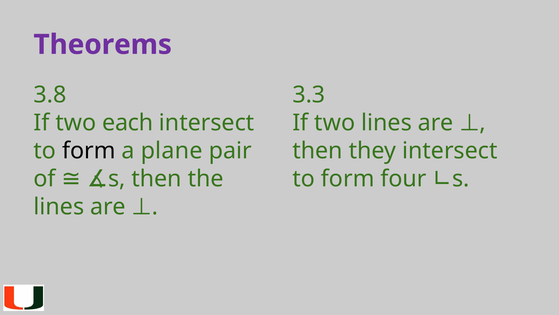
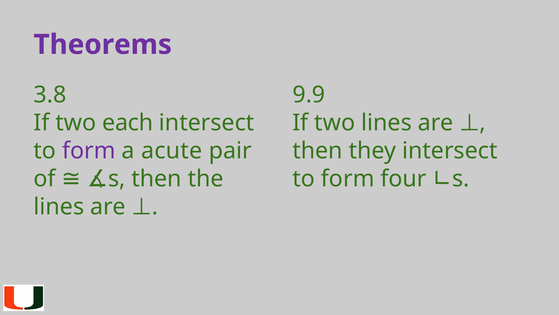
3.3: 3.3 -> 9.9
form at (89, 150) colour: black -> purple
plane: plane -> acute
